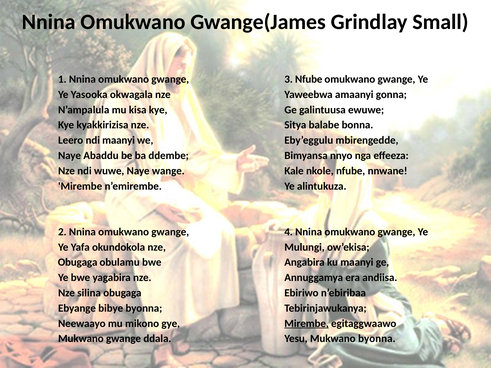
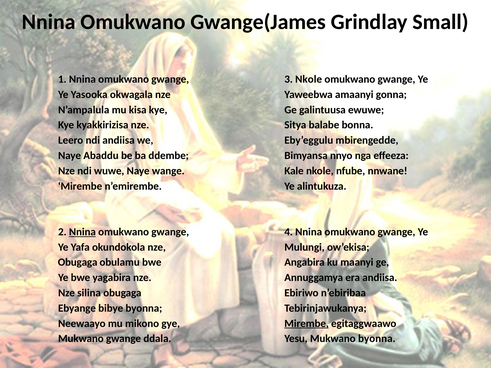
3 Nfube: Nfube -> Nkole
ndi maanyi: maanyi -> andiisa
Nnina at (82, 232) underline: none -> present
